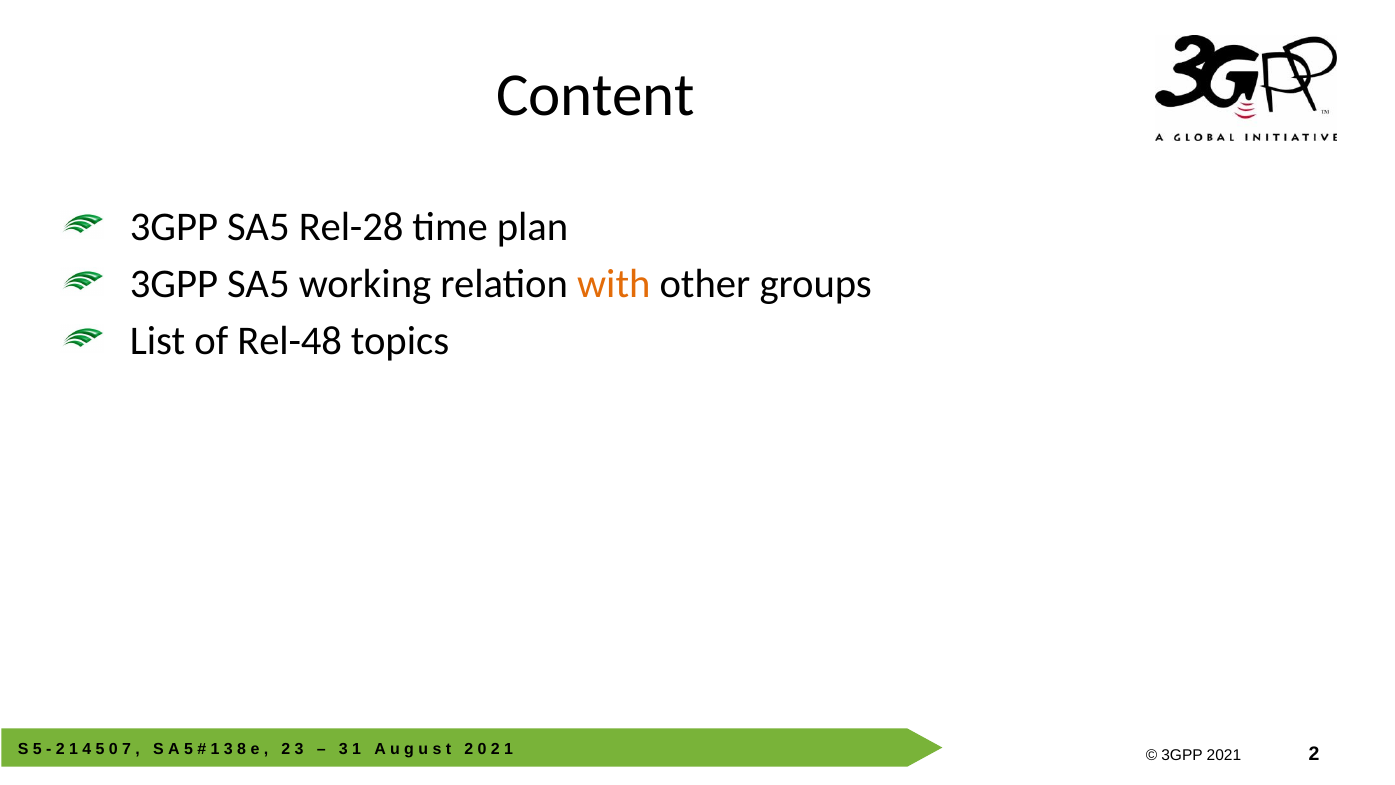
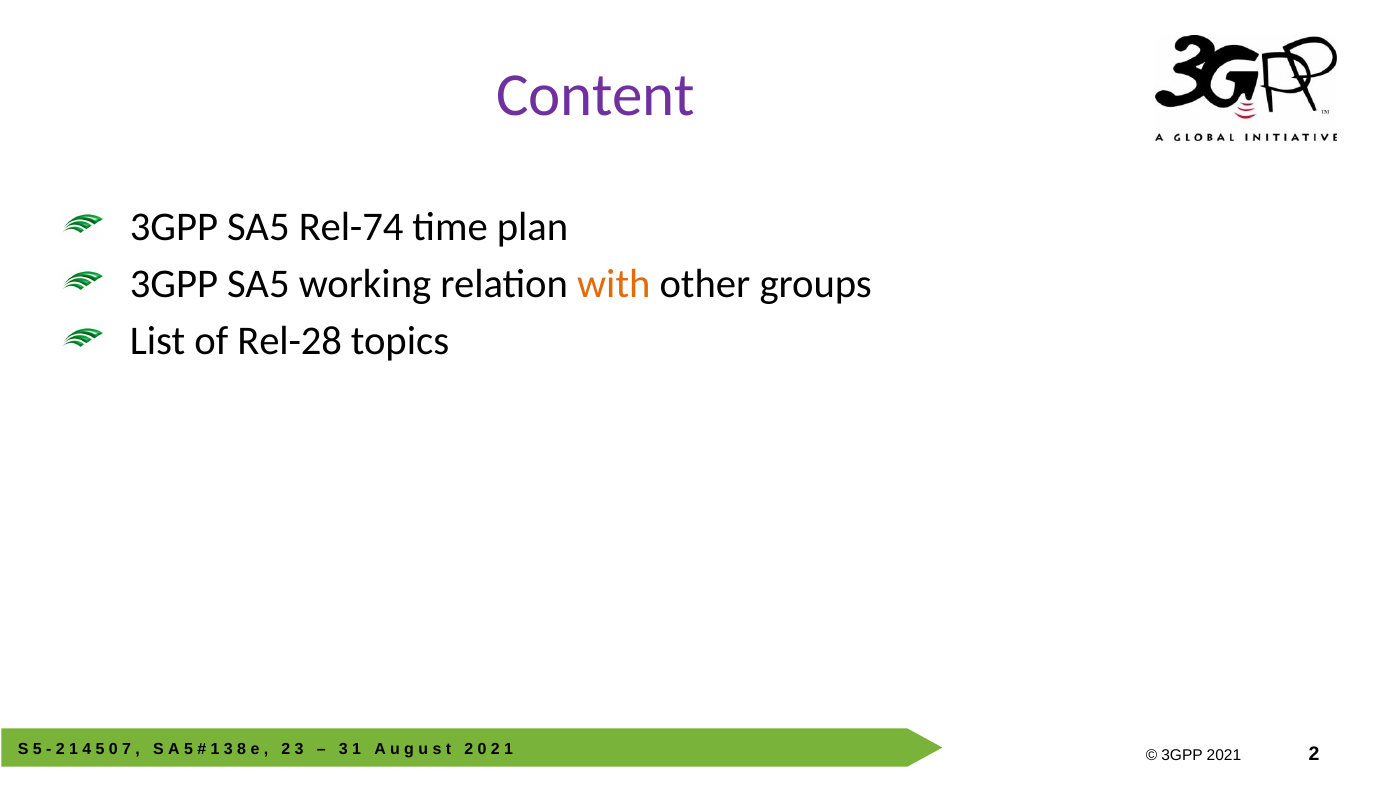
Content colour: black -> purple
Rel-28: Rel-28 -> Rel-74
Rel-48: Rel-48 -> Rel-28
